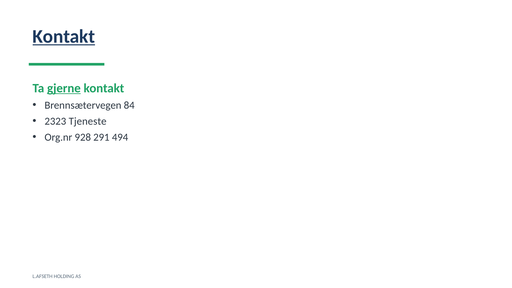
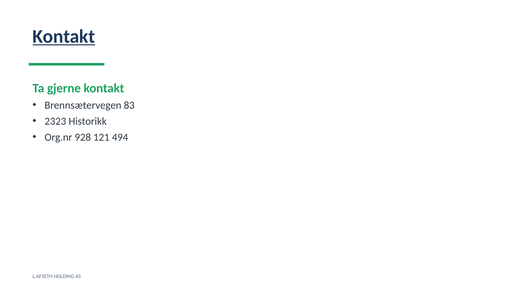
gjerne underline: present -> none
84: 84 -> 83
Tjeneste: Tjeneste -> Historikk
291: 291 -> 121
